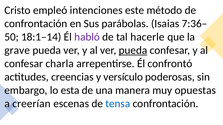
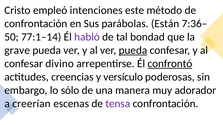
Isaias: Isaias -> Están
18:1–14: 18:1–14 -> 77:1–14
hacerle: hacerle -> bondad
charla: charla -> divino
confrontó underline: none -> present
esta: esta -> sólo
opuestas: opuestas -> adorador
tensa colour: blue -> purple
